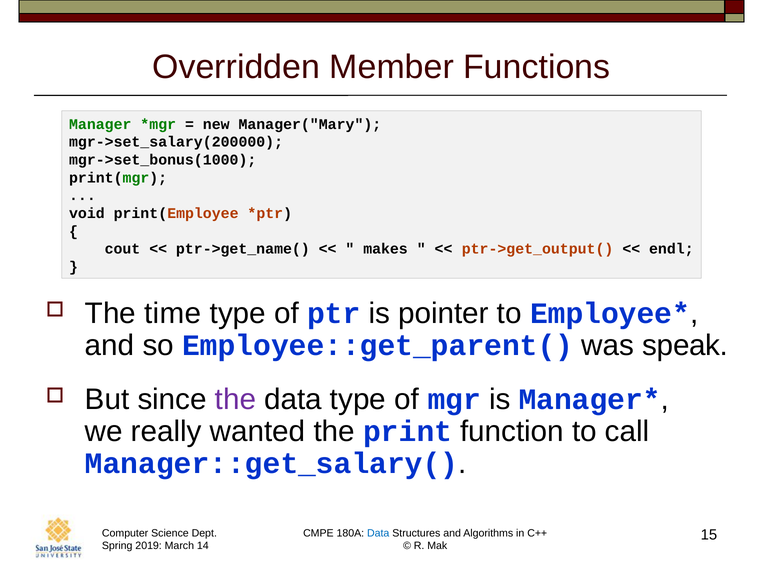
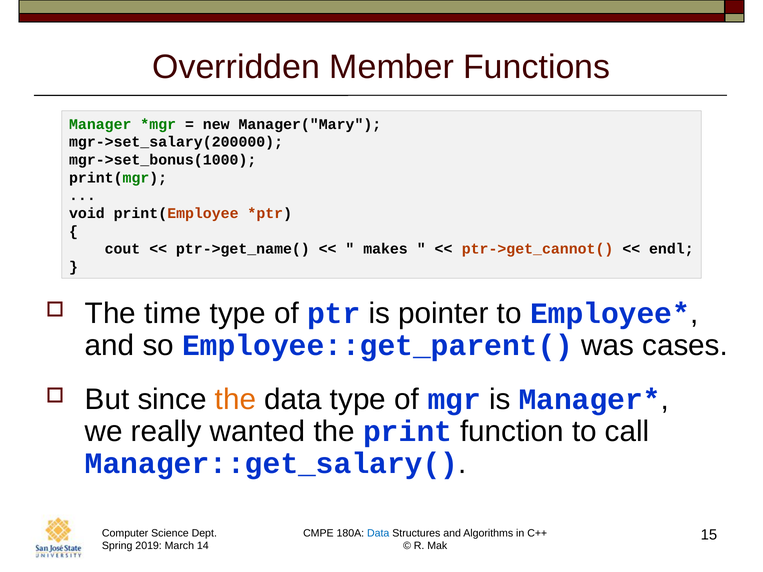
ptr->get_output(: ptr->get_output( -> ptr->get_cannot(
speak: speak -> cases
the at (235, 400) colour: purple -> orange
